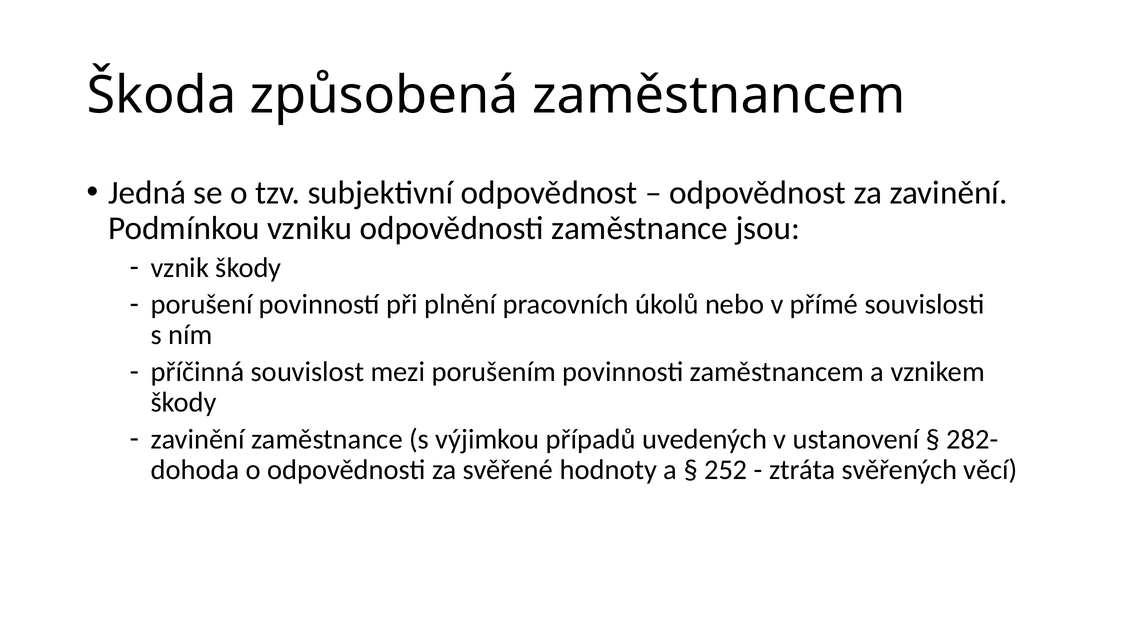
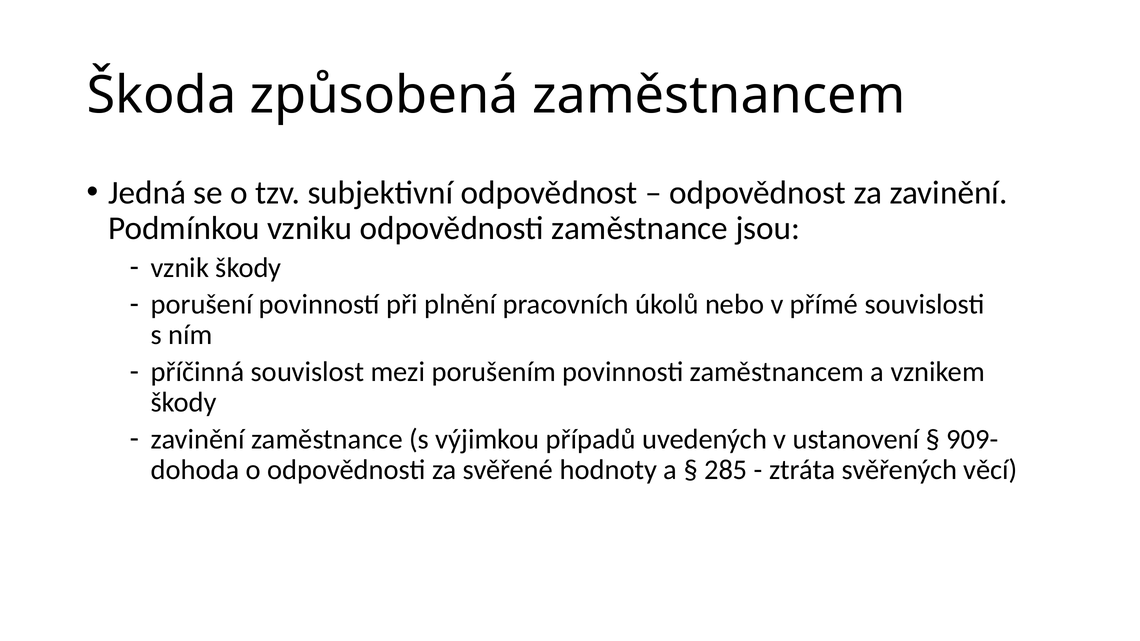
282-: 282- -> 909-
252: 252 -> 285
